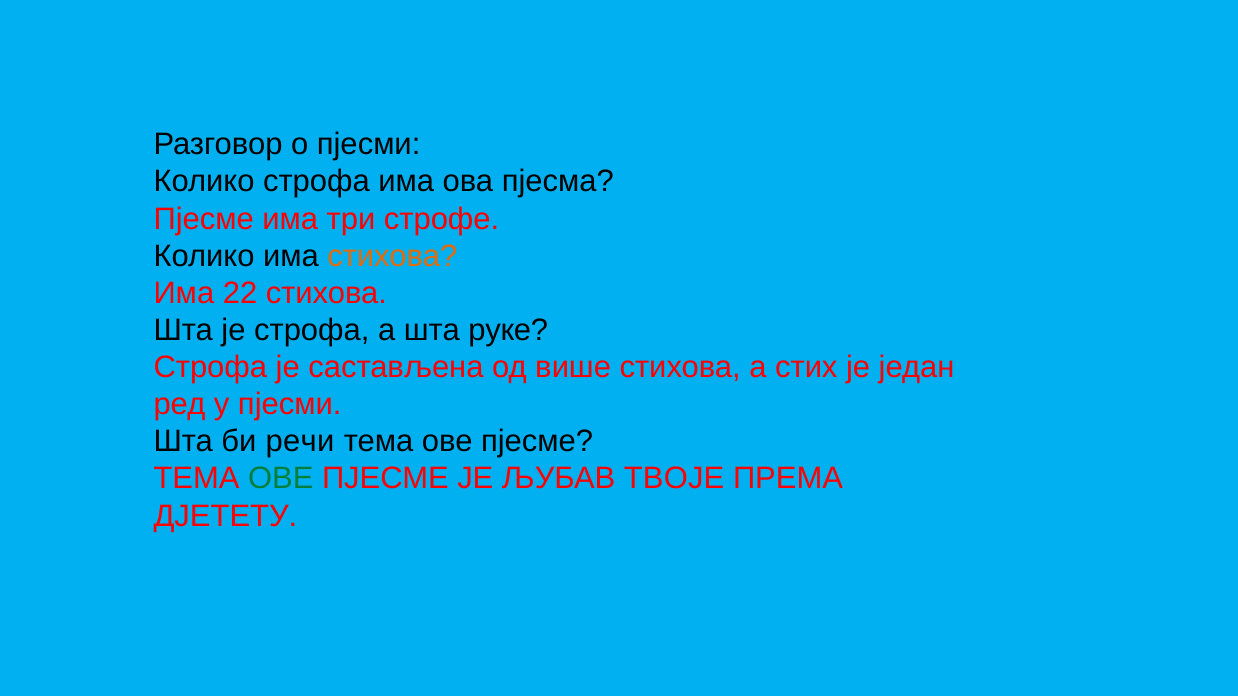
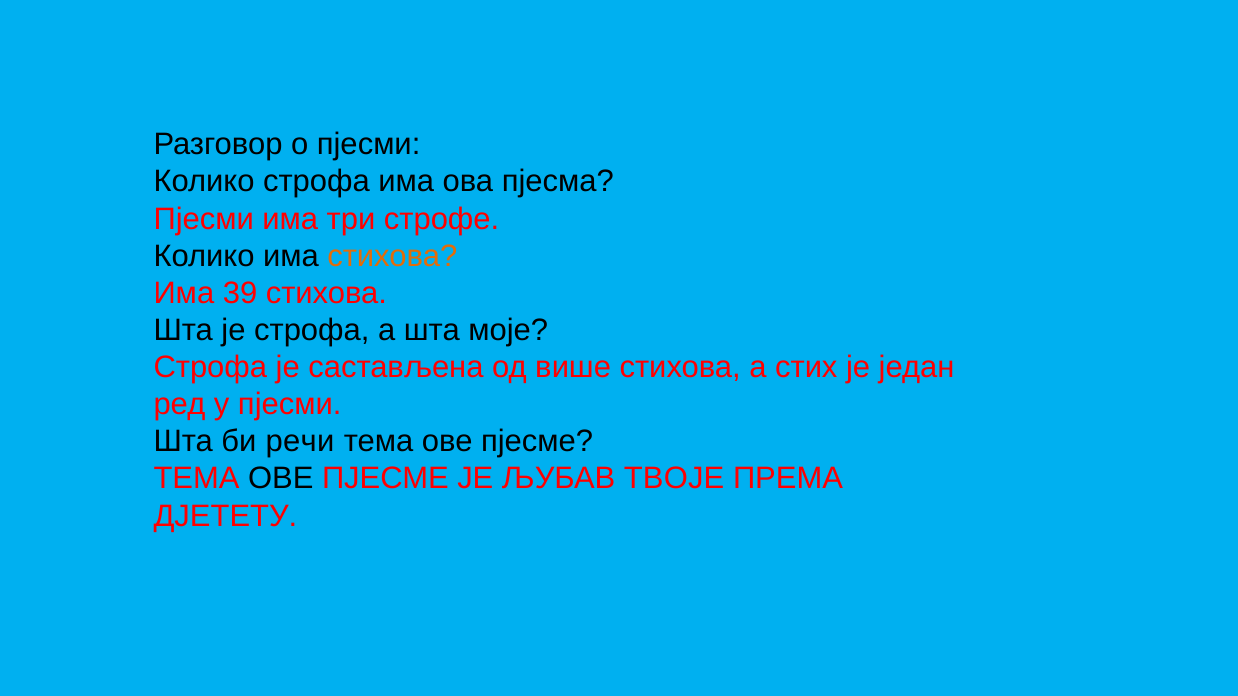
Пјесме at (204, 219): Пјесме -> Пјесми
22: 22 -> 39
руке: руке -> моје
ОВЕ at (281, 479) colour: green -> black
